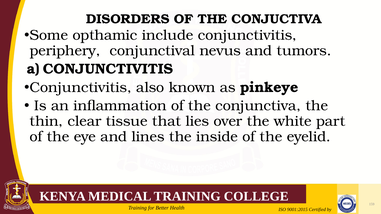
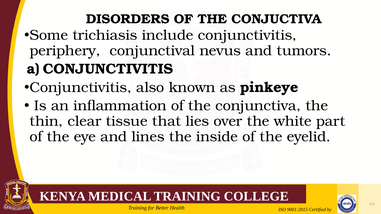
opthamic: opthamic -> trichiasis
